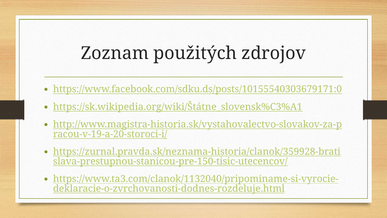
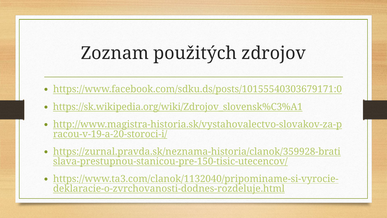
https://sk.wikipedia.org/wiki/Štátne_slovensk%C3%A1: https://sk.wikipedia.org/wiki/Štátne_slovensk%C3%A1 -> https://sk.wikipedia.org/wiki/Zdrojov_slovensk%C3%A1
